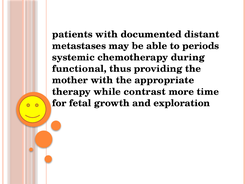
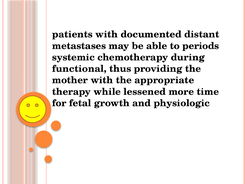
contrast: contrast -> lessened
exploration: exploration -> physiologic
